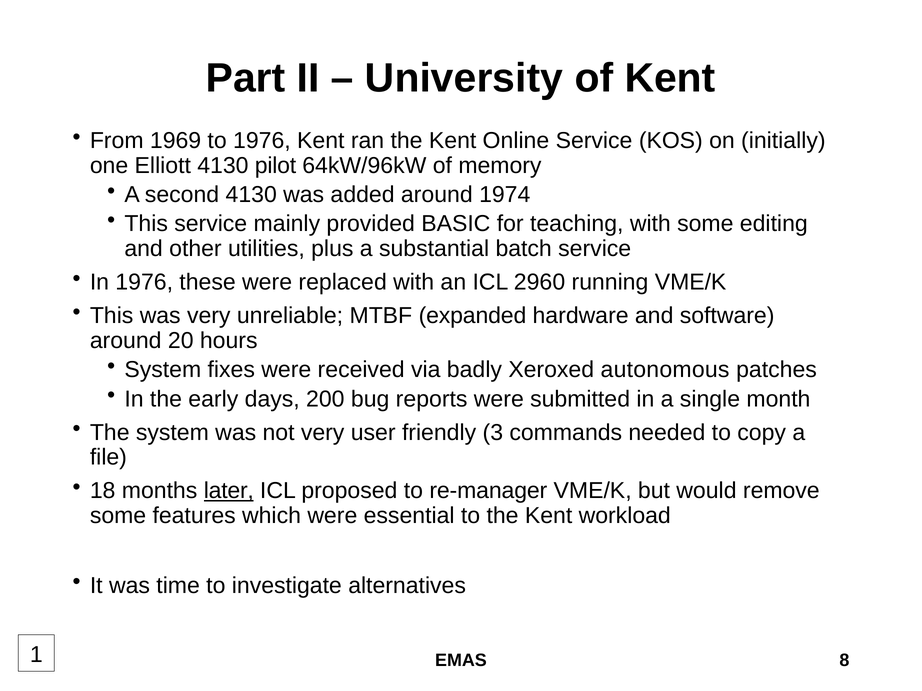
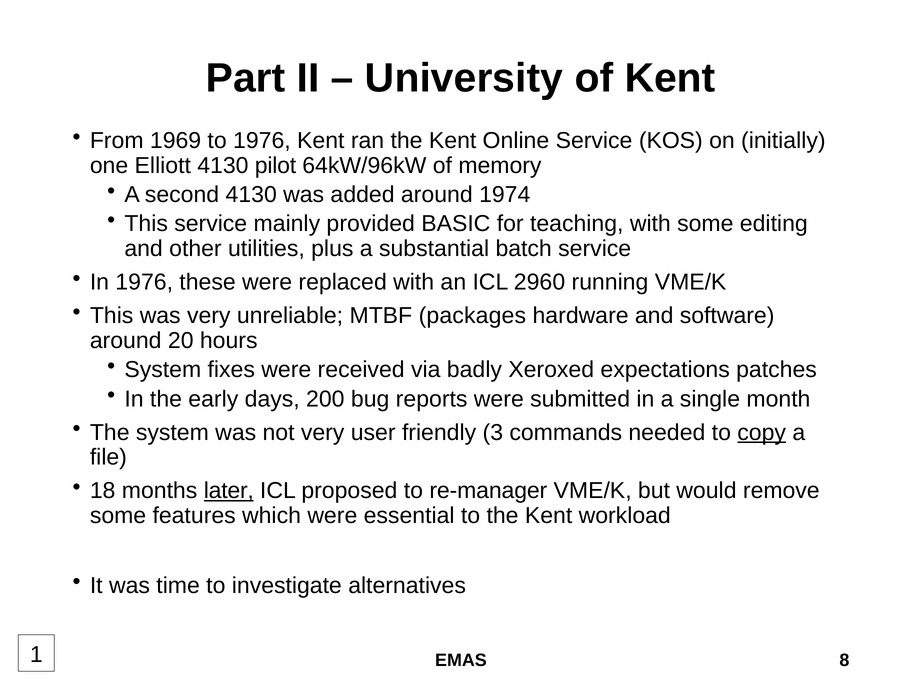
expanded: expanded -> packages
autonomous: autonomous -> expectations
copy underline: none -> present
